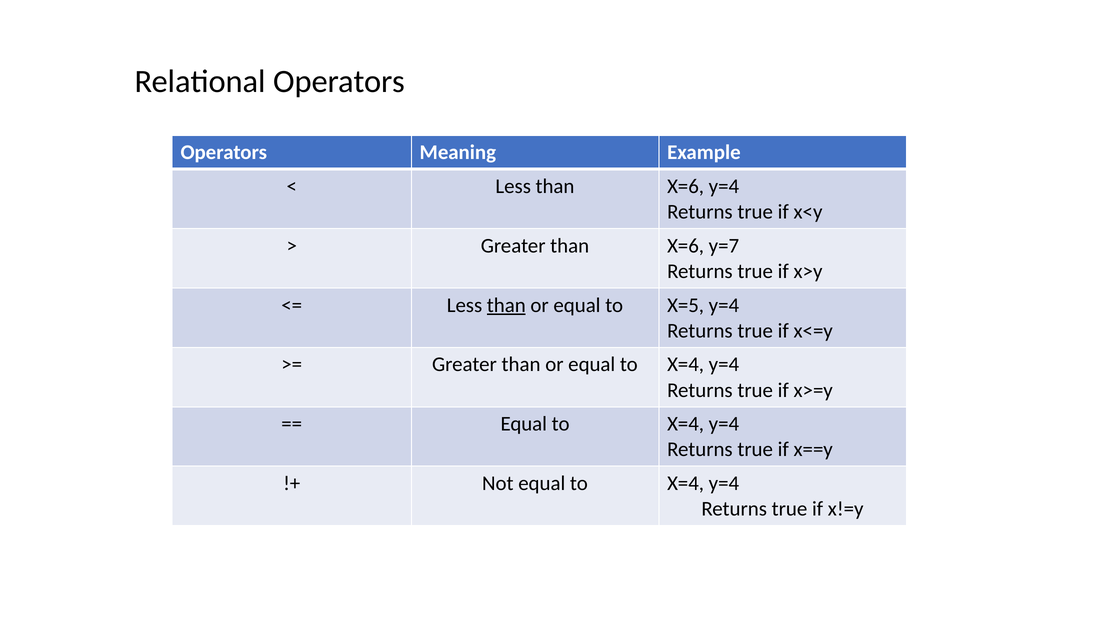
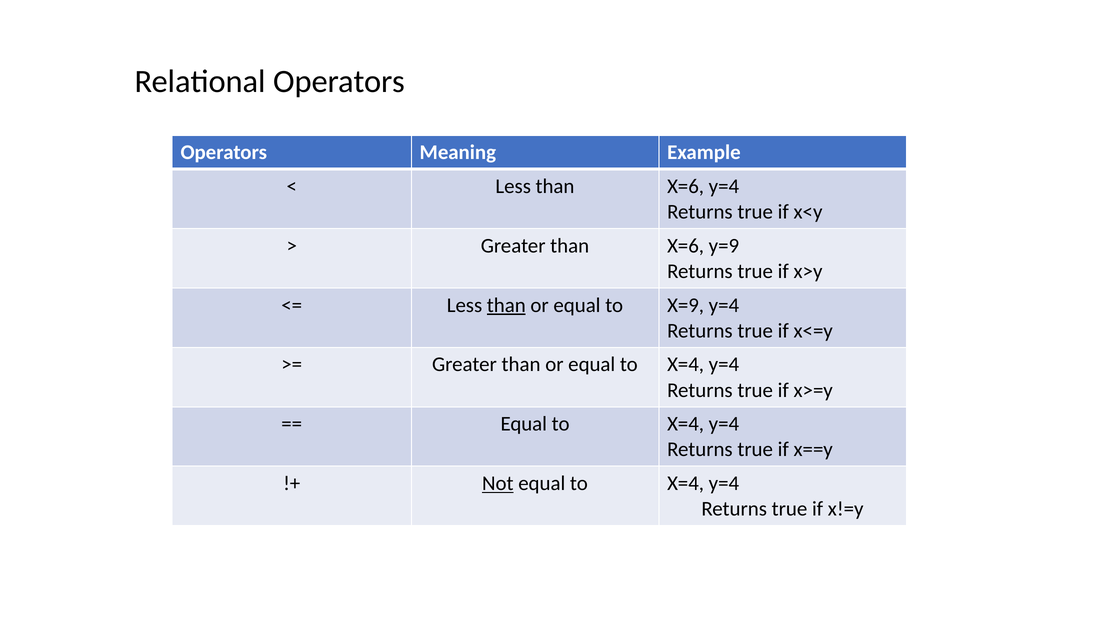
y=7: y=7 -> y=9
X=5: X=5 -> X=9
Not underline: none -> present
